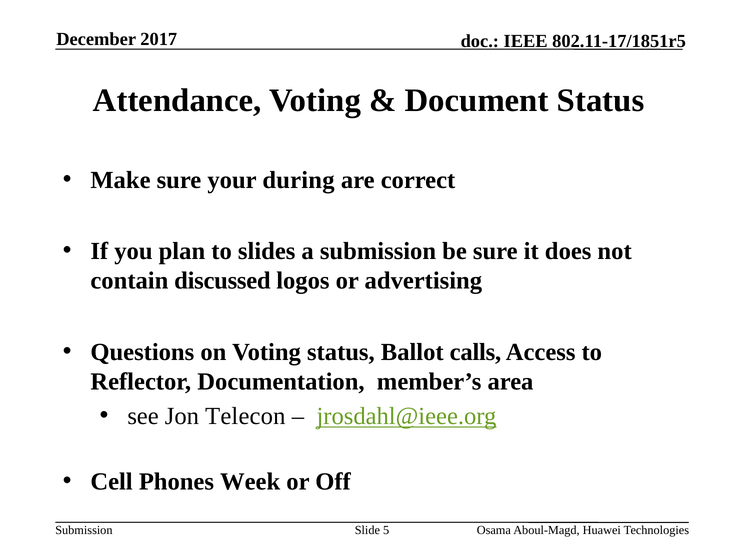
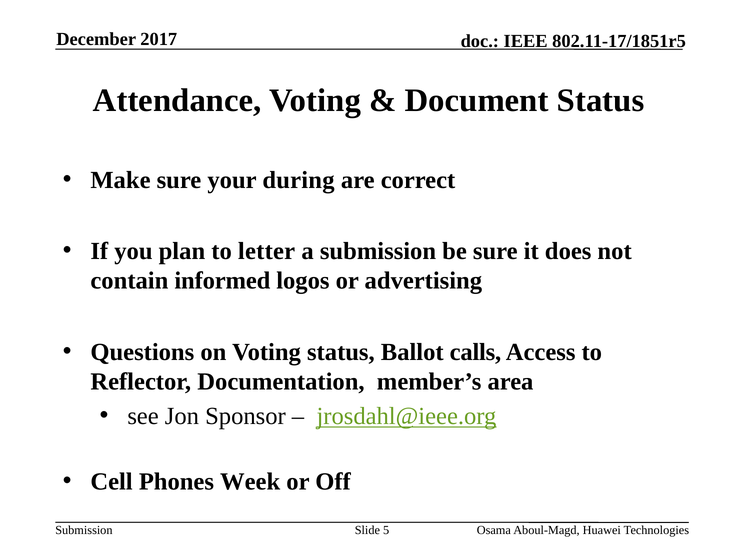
slides: slides -> letter
discussed: discussed -> informed
Telecon: Telecon -> Sponsor
